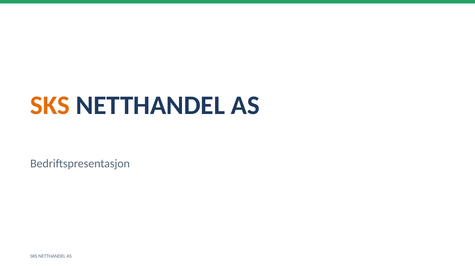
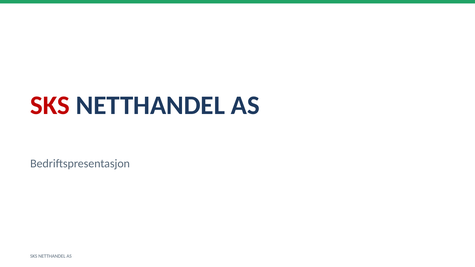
SKS at (50, 105) colour: orange -> red
